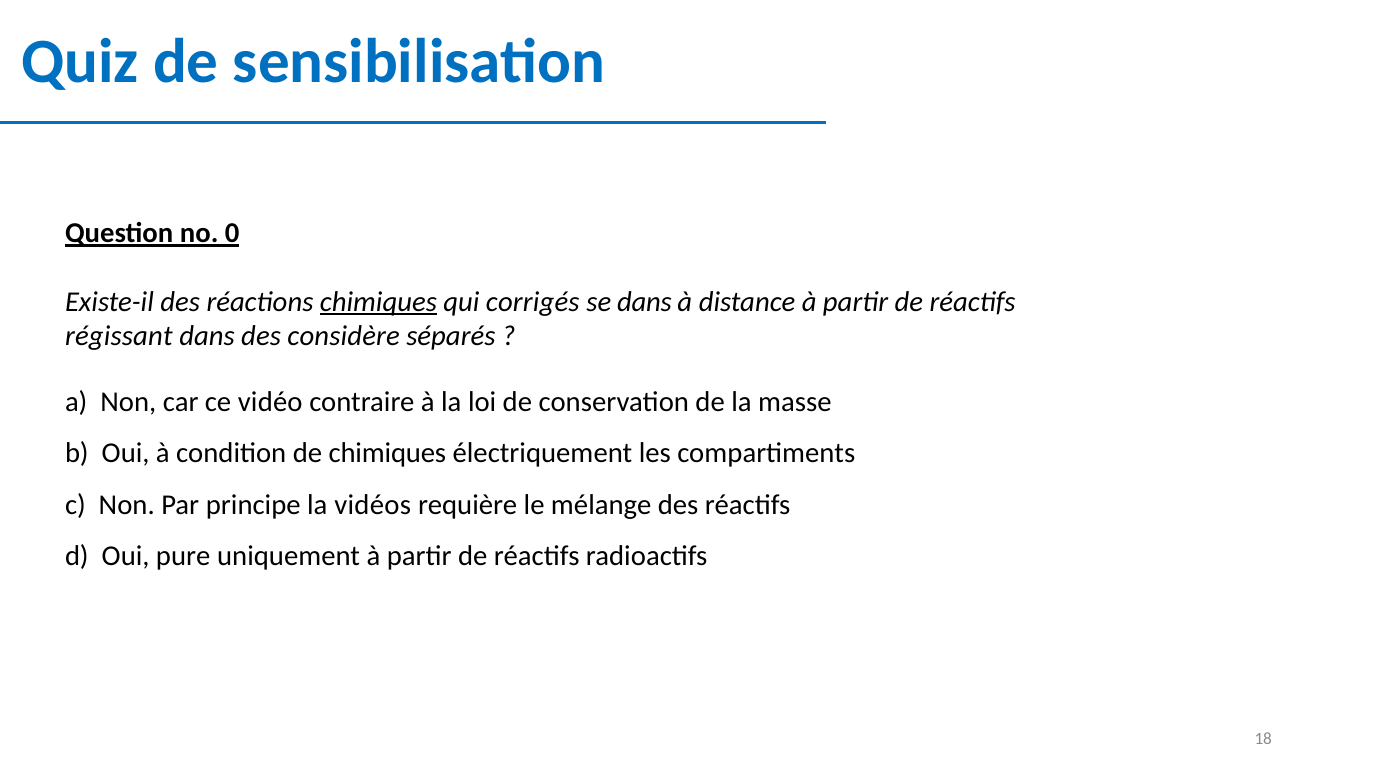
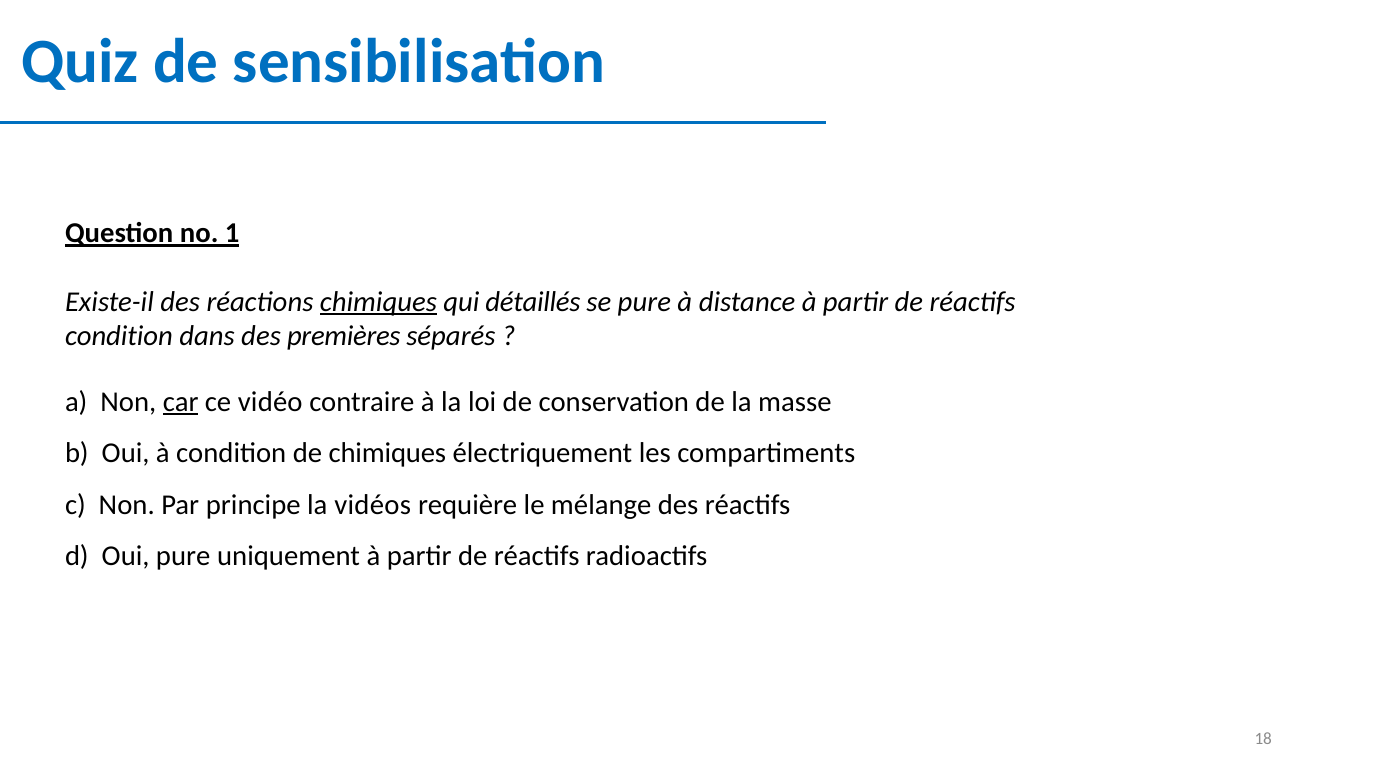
0: 0 -> 1
corrigés: corrigés -> détaillés
se dans: dans -> pure
régissant at (119, 336): régissant -> condition
considère: considère -> premières
car underline: none -> present
